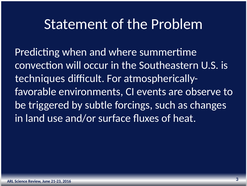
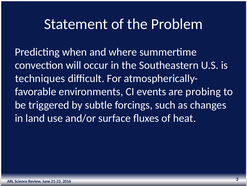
observe: observe -> probing
